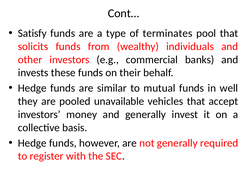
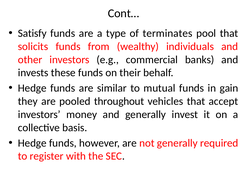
well: well -> gain
unavailable: unavailable -> throughout
